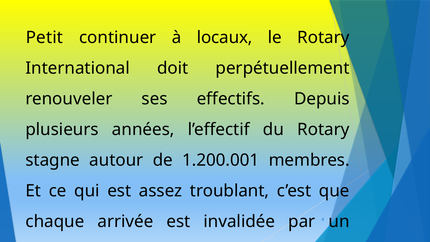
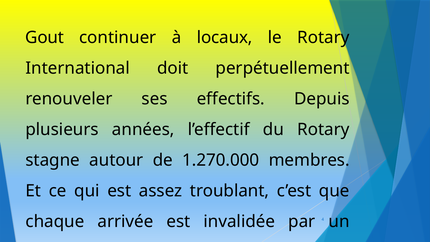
Petit: Petit -> Gout
1.200.001: 1.200.001 -> 1.270.000
